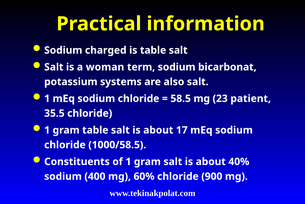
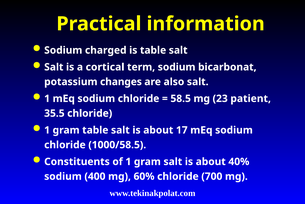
woman: woman -> cortical
systems: systems -> changes
900: 900 -> 700
